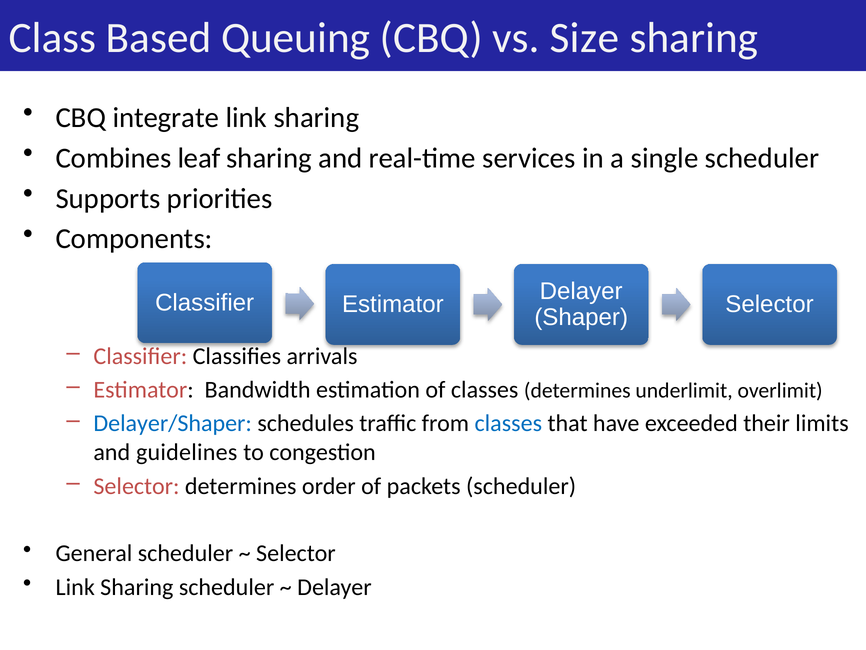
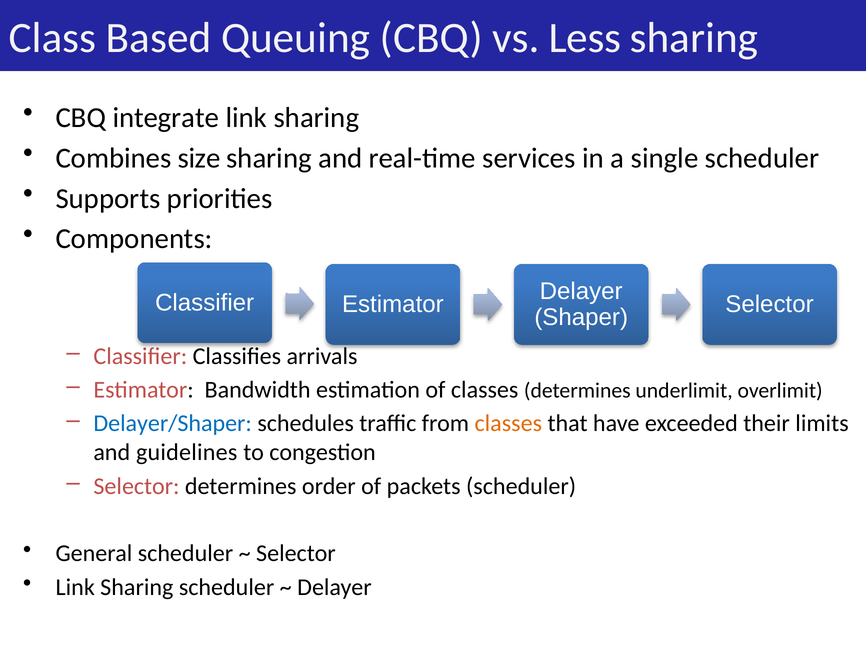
Size: Size -> Less
leaf: leaf -> size
classes at (508, 423) colour: blue -> orange
